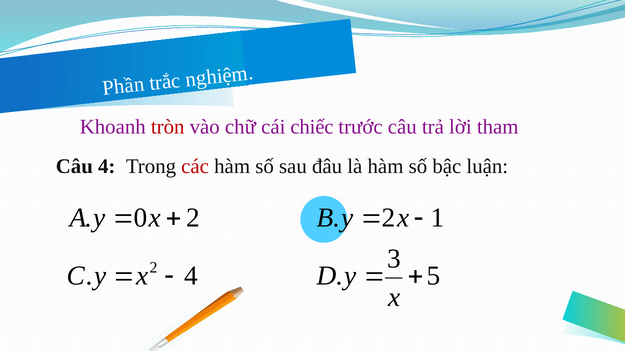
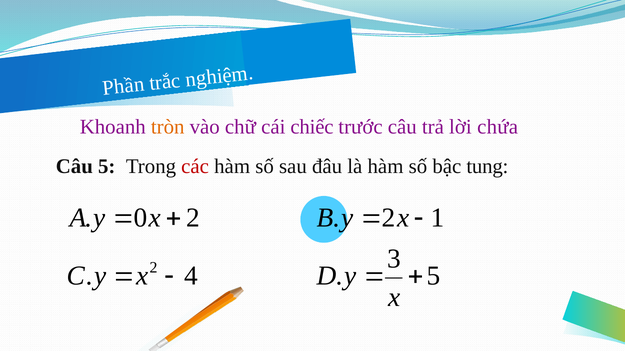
tròn colour: red -> orange
tham: tham -> chứa
Câu 4: 4 -> 5
luận: luận -> tung
